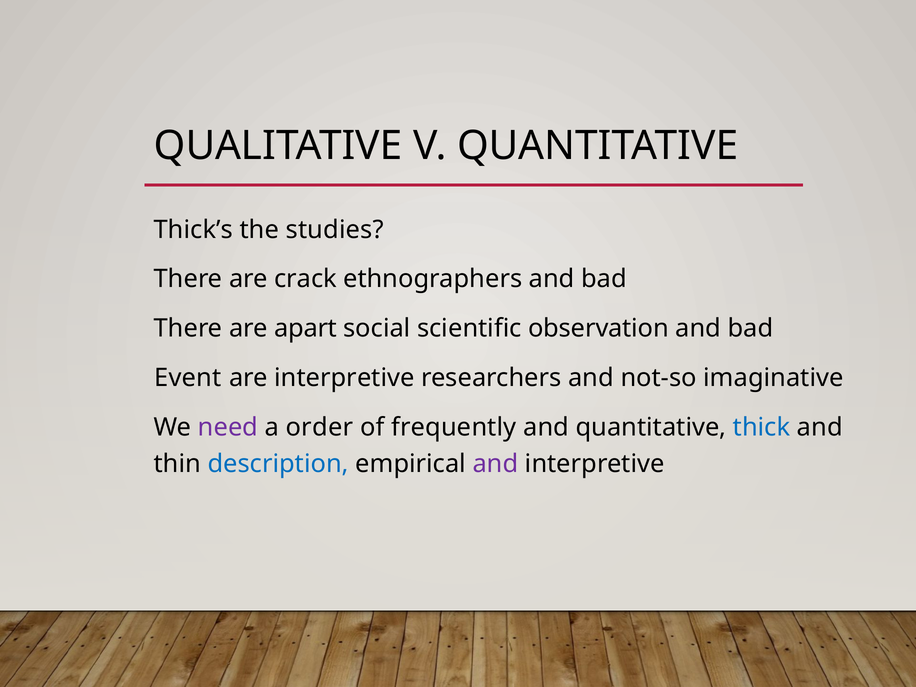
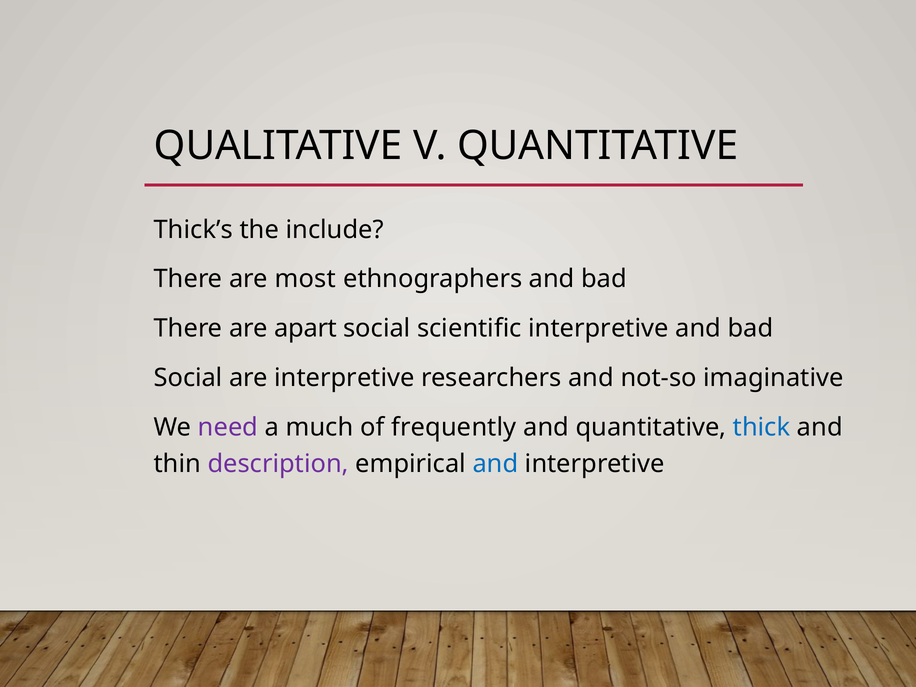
studies: studies -> include
crack: crack -> most
scientific observation: observation -> interpretive
Event at (188, 378): Event -> Social
order: order -> much
description colour: blue -> purple
and at (496, 464) colour: purple -> blue
